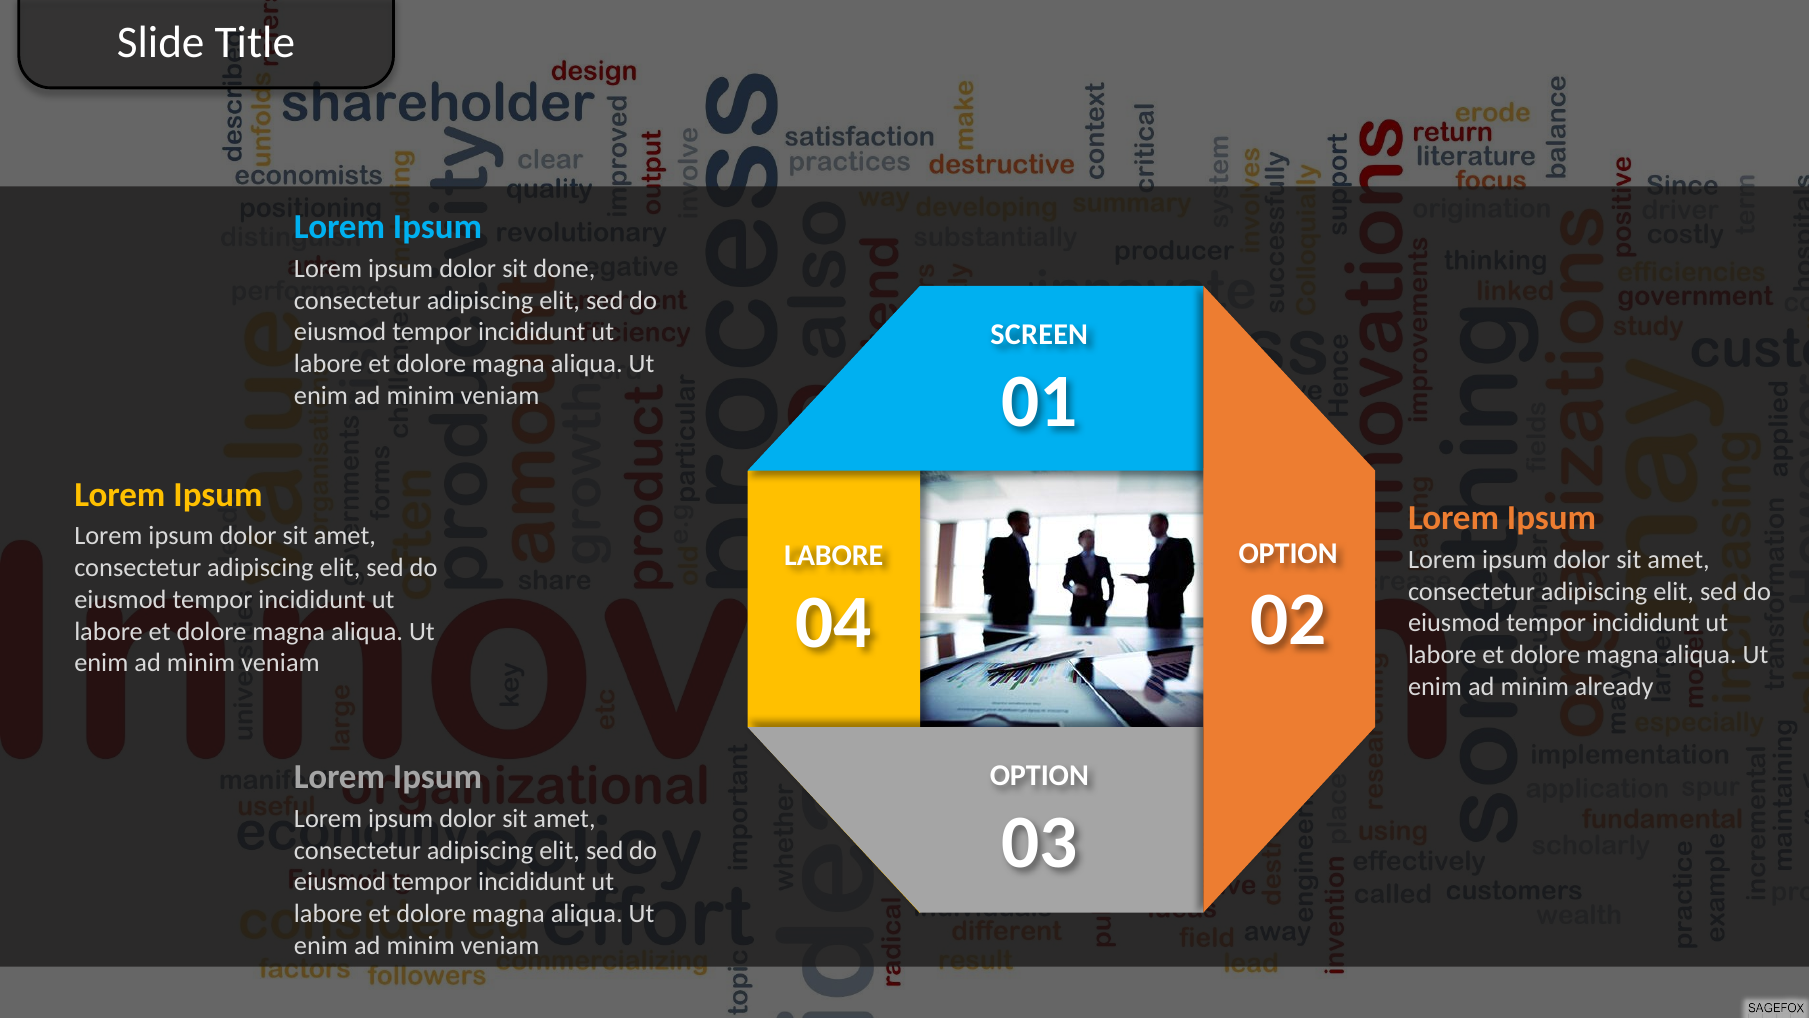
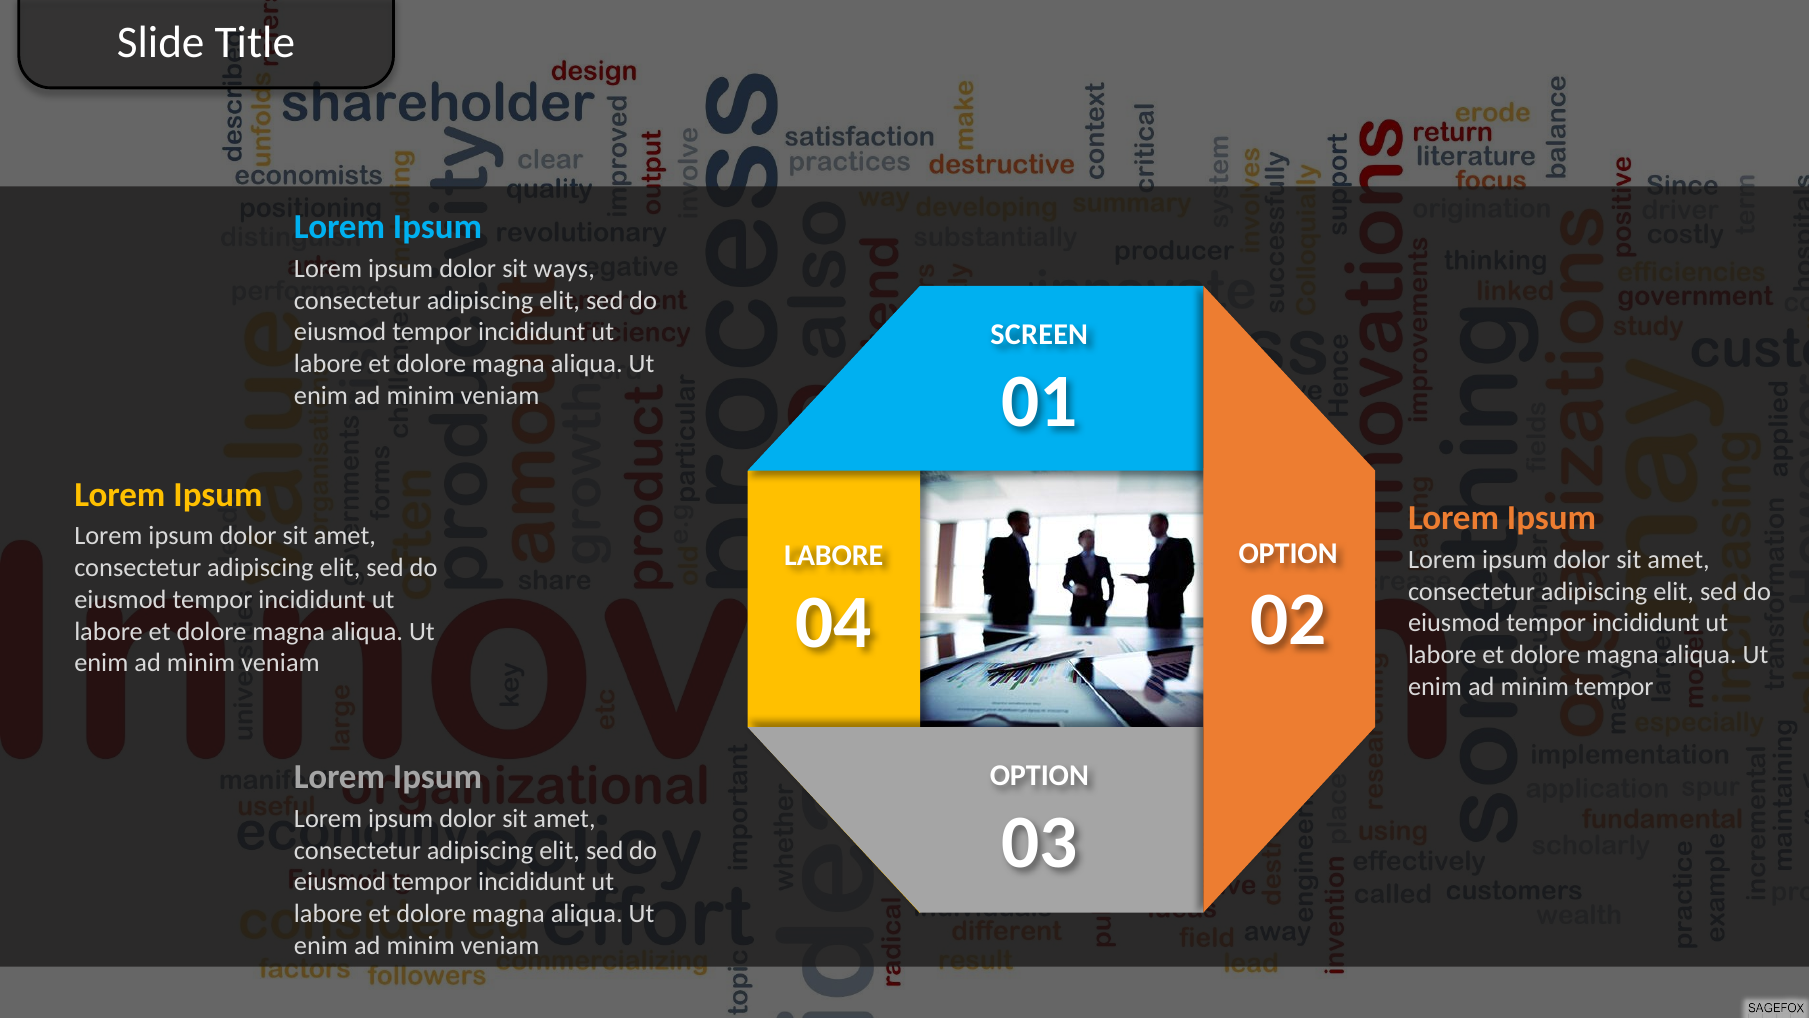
done: done -> ways
minim already: already -> tempor
